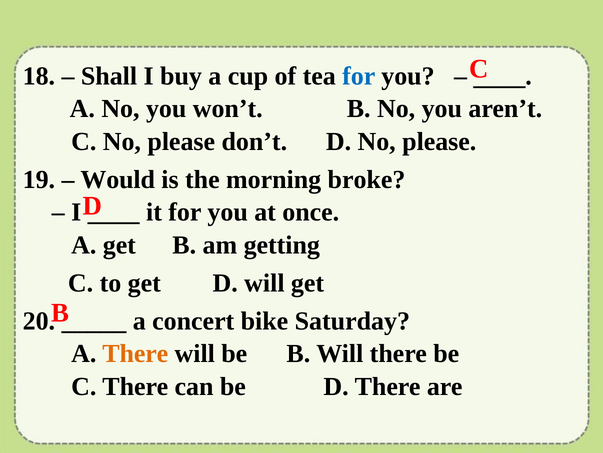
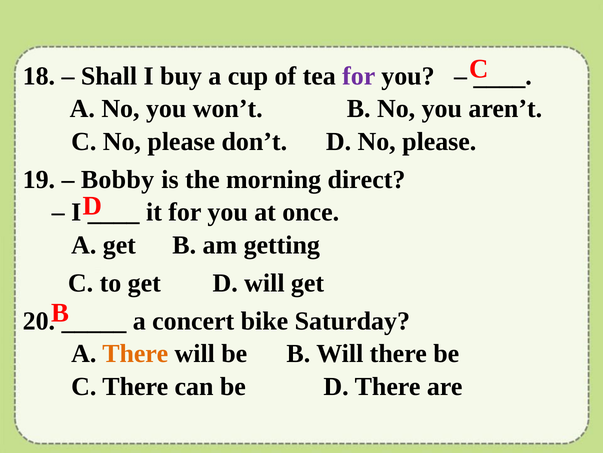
for at (359, 76) colour: blue -> purple
Would: Would -> Bobby
broke: broke -> direct
